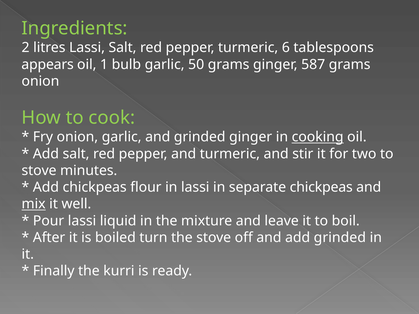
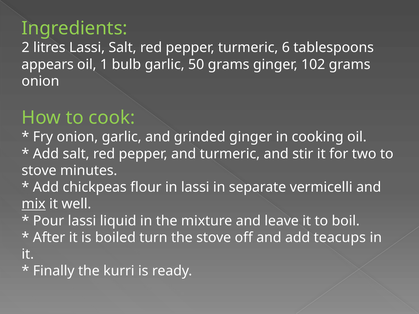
587: 587 -> 102
cooking underline: present -> none
separate chickpeas: chickpeas -> vermicelli
add grinded: grinded -> teacups
